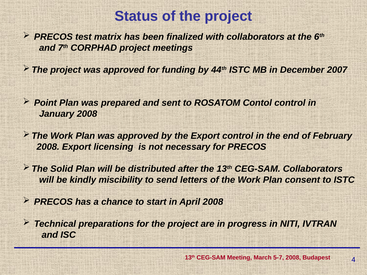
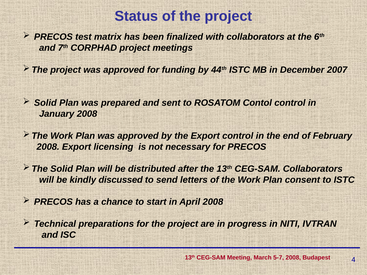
Point at (45, 103): Point -> Solid
miscibility: miscibility -> discussed
